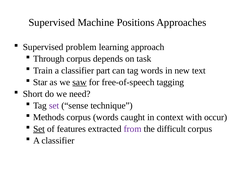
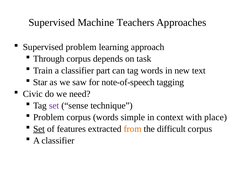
Positions: Positions -> Teachers
saw underline: present -> none
free-of-speech: free-of-speech -> note-of-speech
Short: Short -> Civic
Methods at (49, 117): Methods -> Problem
caught: caught -> simple
occur: occur -> place
from colour: purple -> orange
